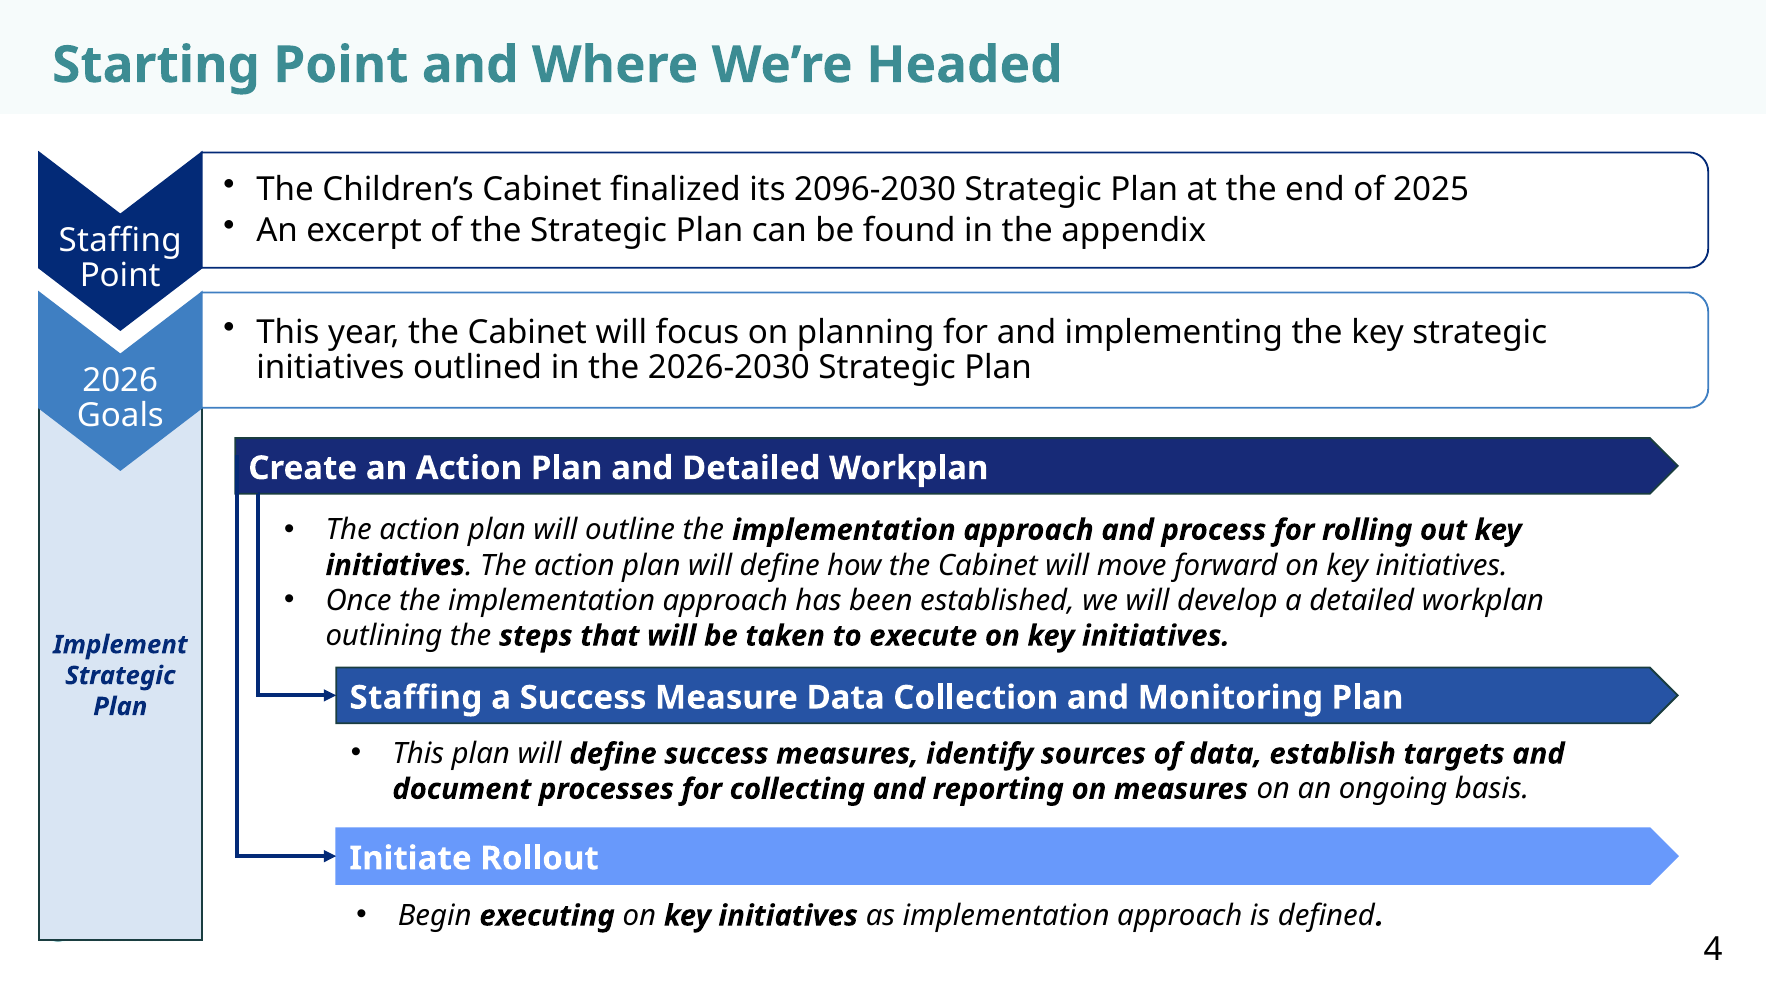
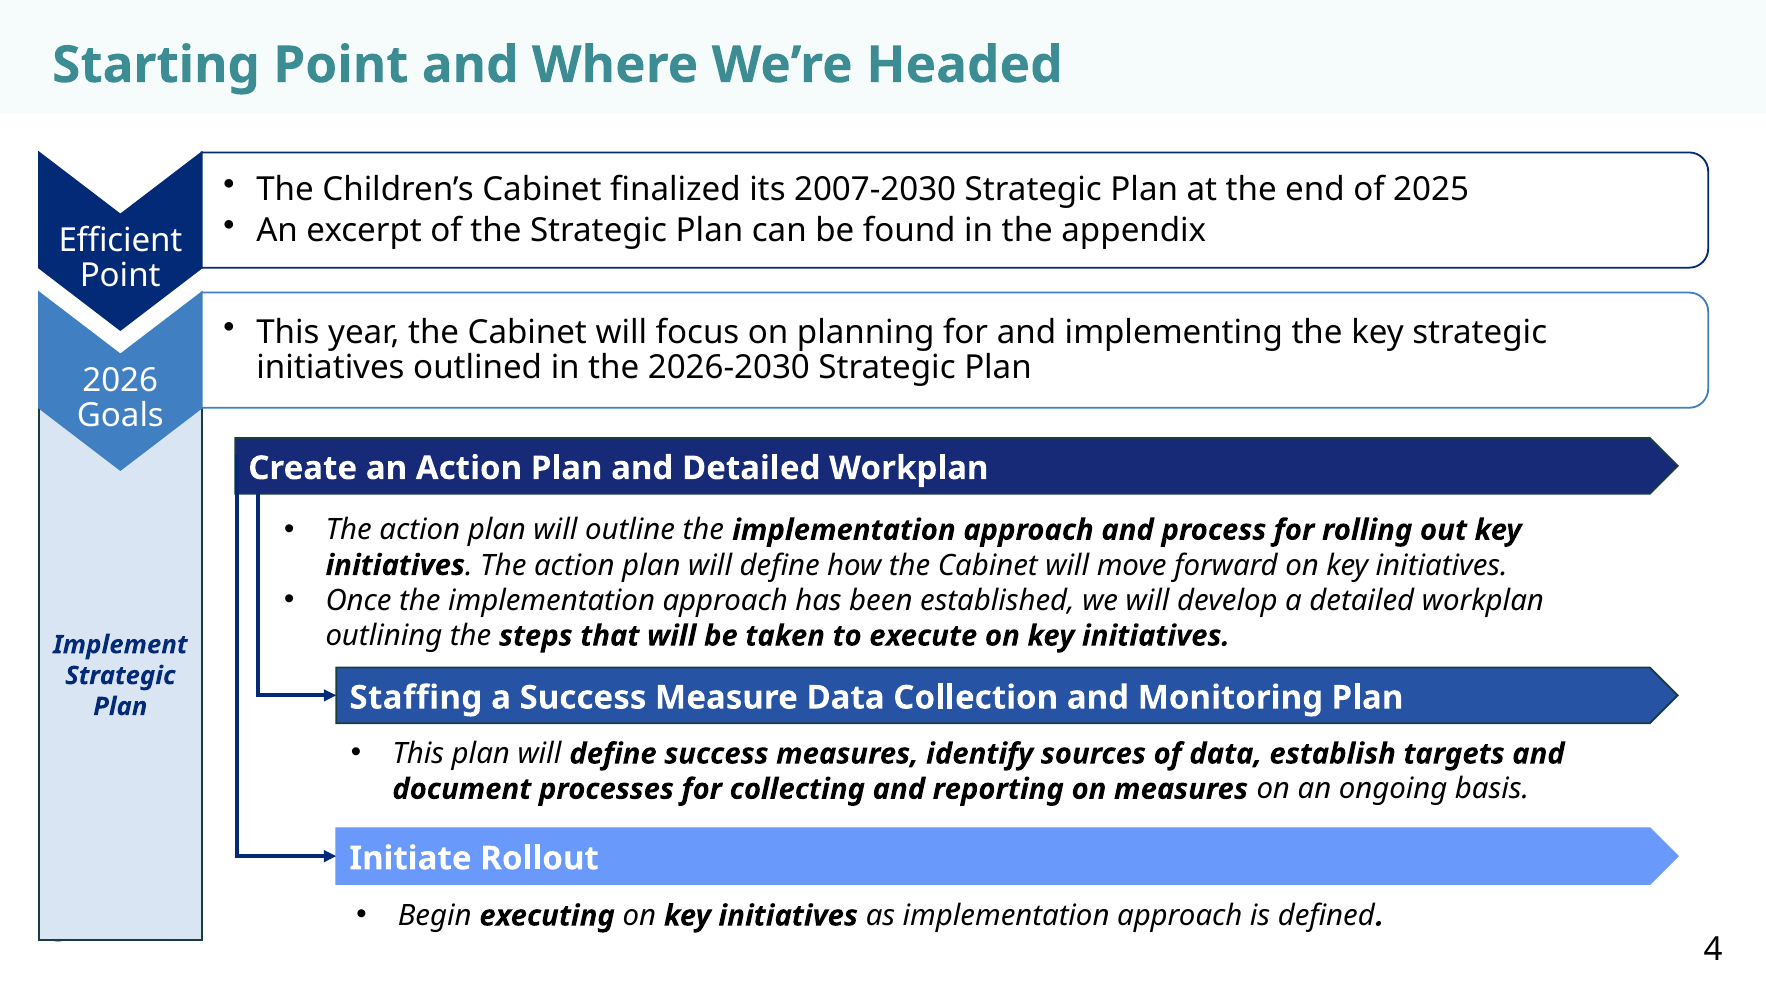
2096-2030: 2096-2030 -> 2007-2030
Staffing at (120, 240): Staffing -> Efficient
